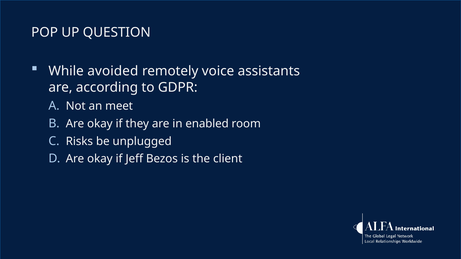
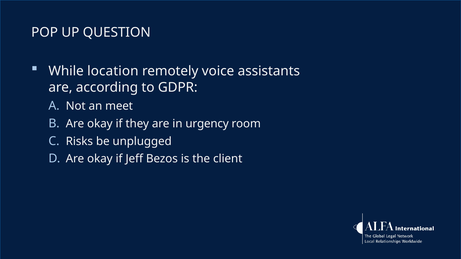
avoided: avoided -> location
enabled: enabled -> urgency
